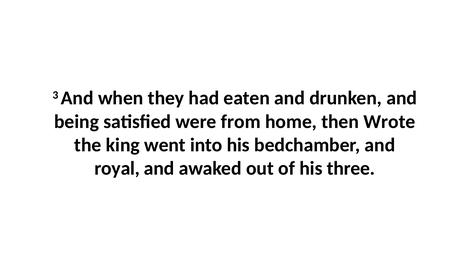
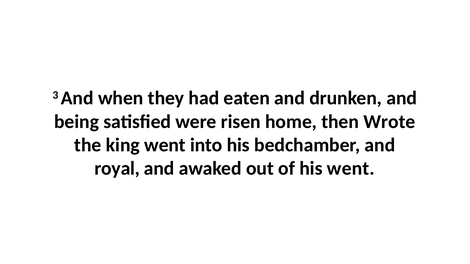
from: from -> risen
his three: three -> went
